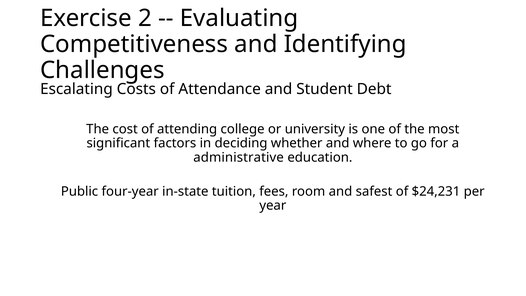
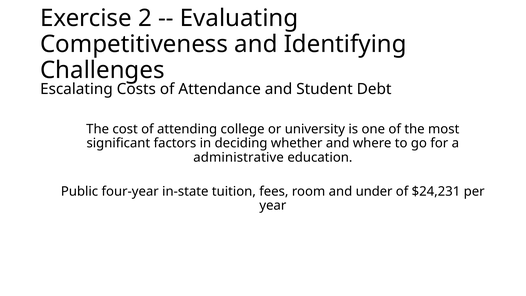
safest: safest -> under
